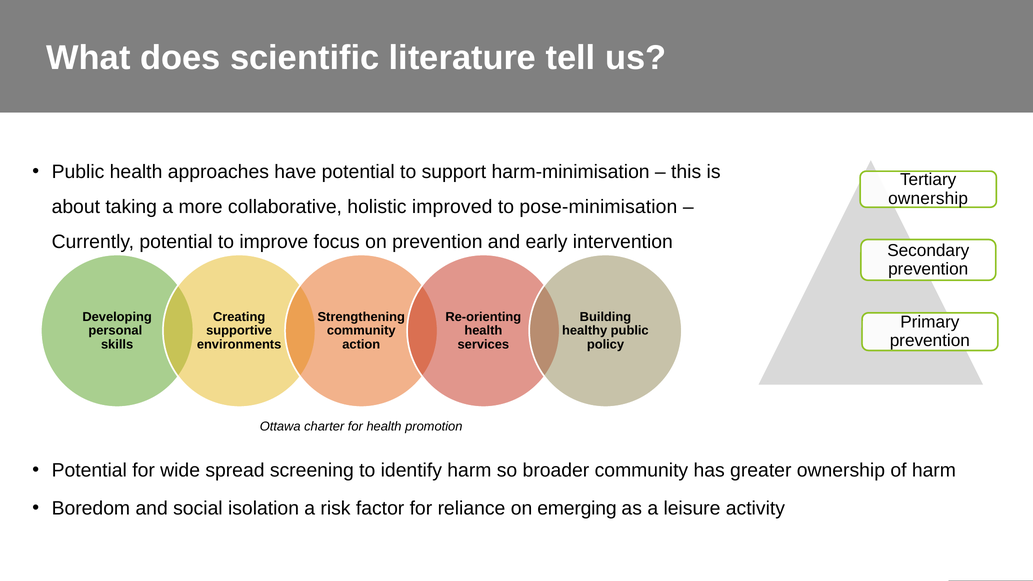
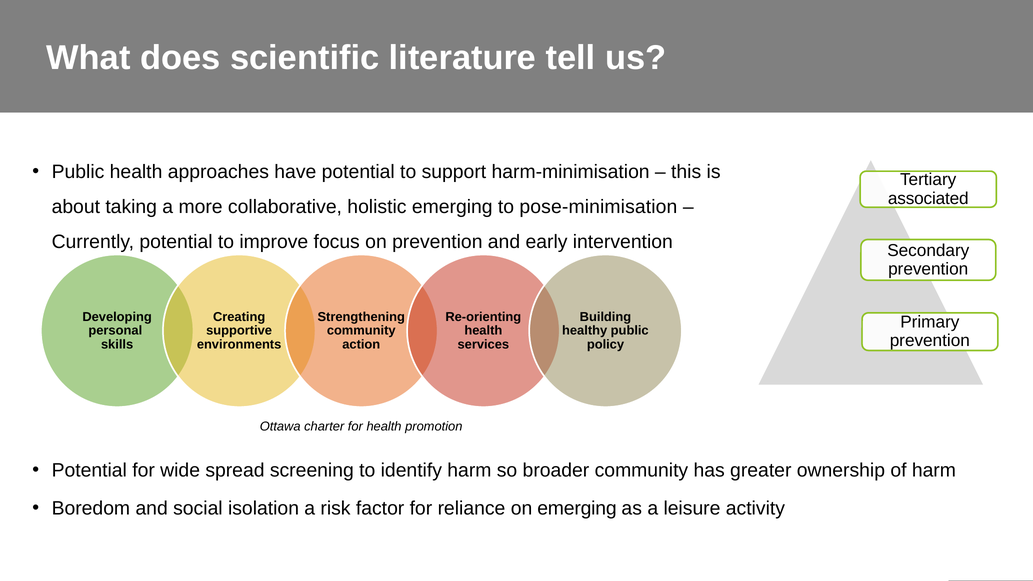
ownership at (928, 198): ownership -> associated
holistic improved: improved -> emerging
